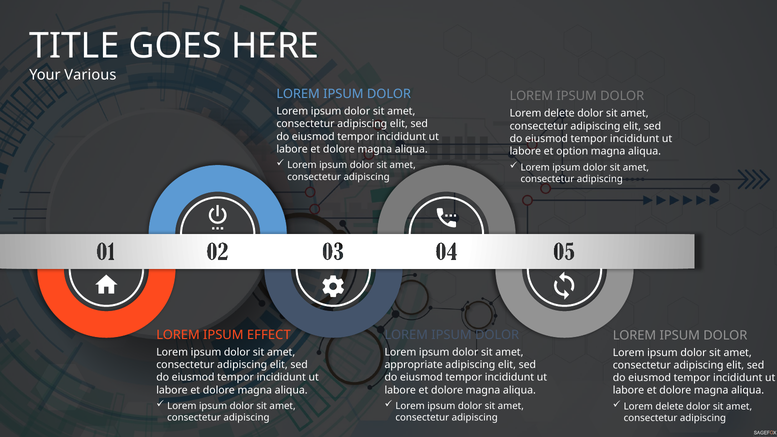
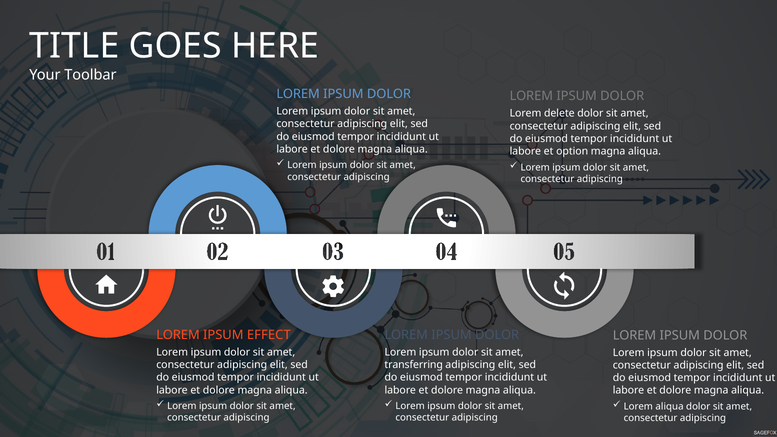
Various: Various -> Toolbar
appropriate: appropriate -> transferring
delete at (670, 407): delete -> aliqua
